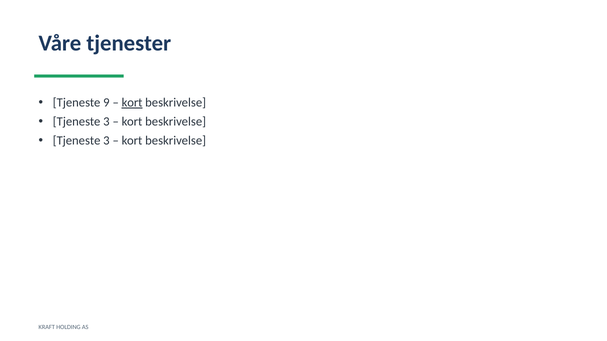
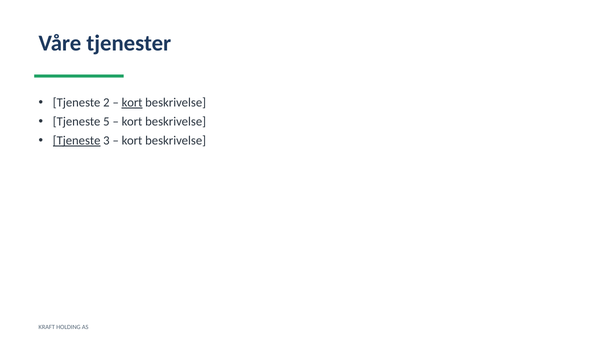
9: 9 -> 2
3 at (106, 122): 3 -> 5
Tjeneste at (77, 141) underline: none -> present
